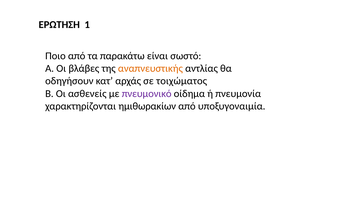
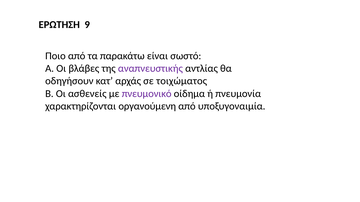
1: 1 -> 9
αναπνευστικής colour: orange -> purple
ημιθωρακίων: ημιθωρακίων -> οργανούμενη
